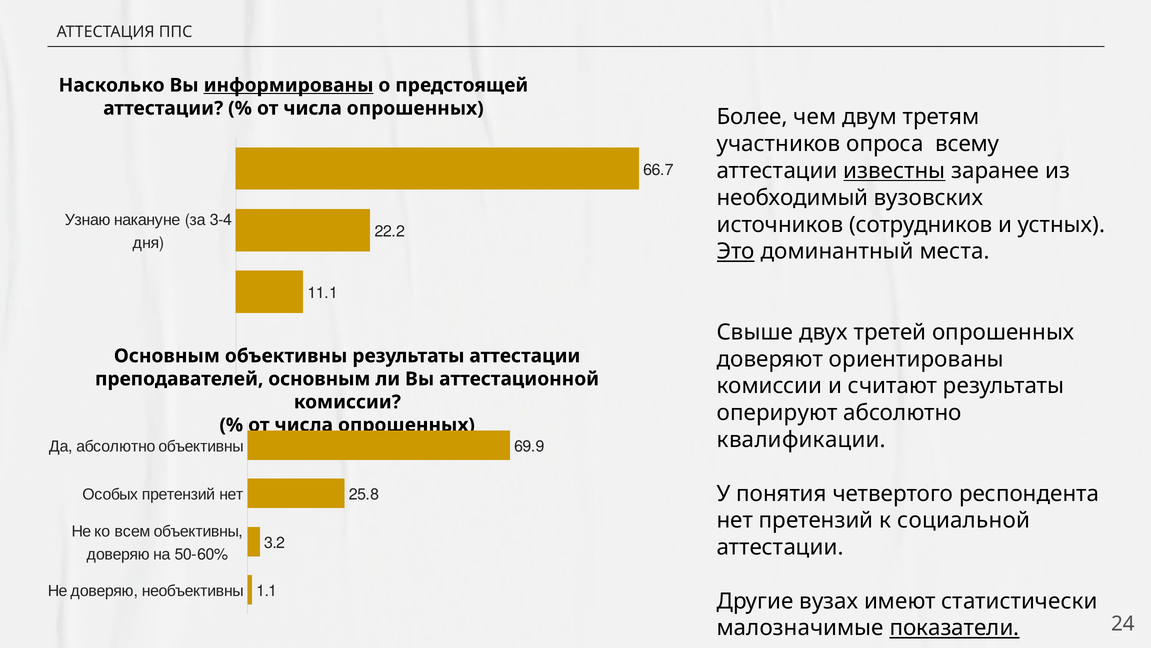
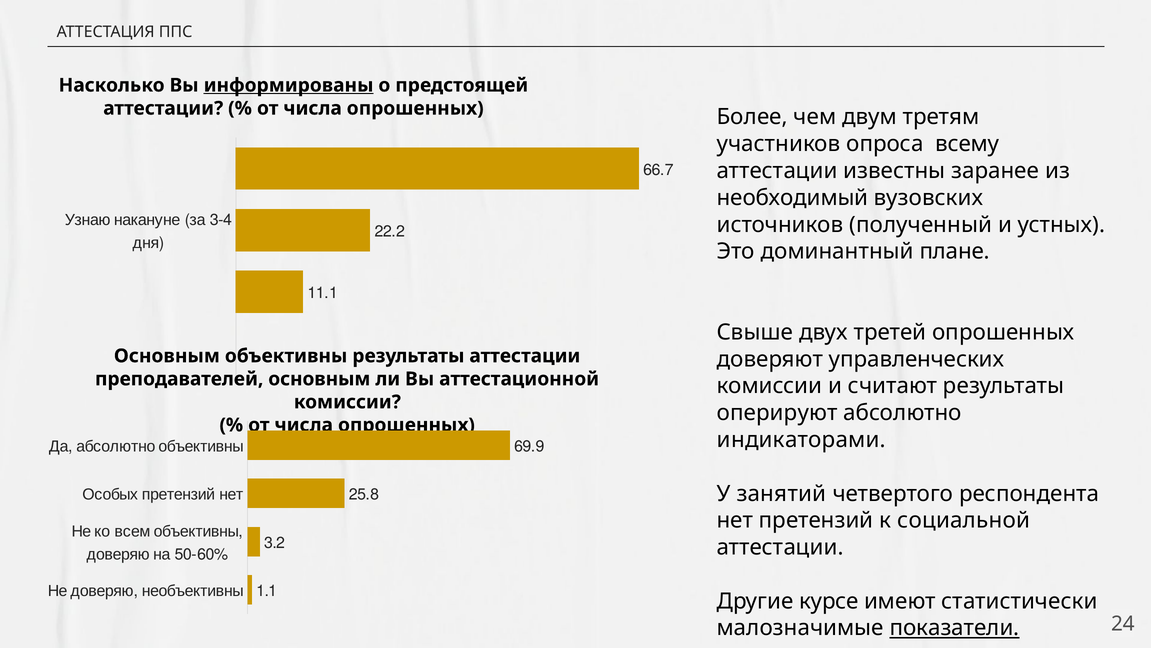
известны underline: present -> none
сотрудников: сотрудников -> полученный
Это underline: present -> none
места: места -> плане
ориентированы: ориентированы -> управленческих
квалификации: квалификации -> индикаторами
понятия: понятия -> занятий
вузах: вузах -> курсе
